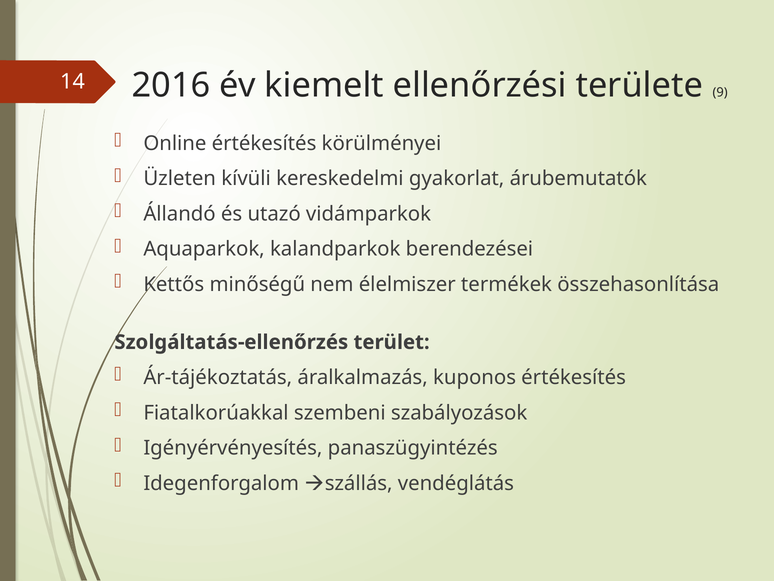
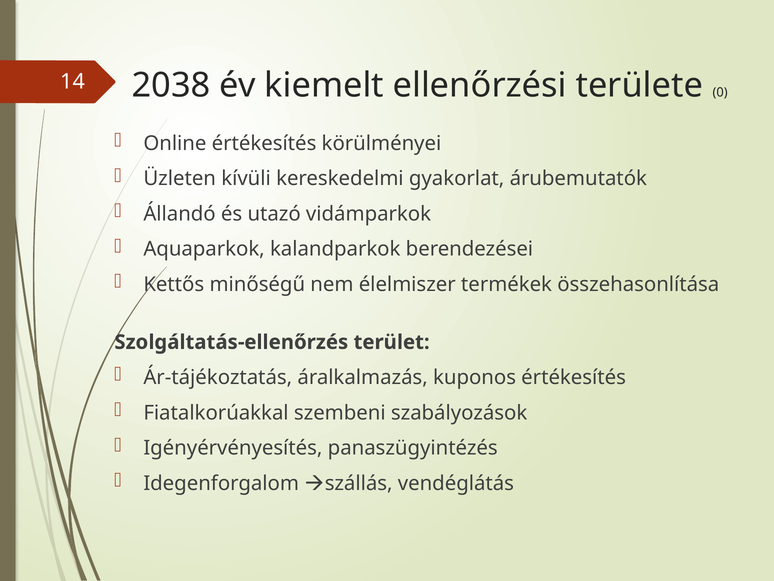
2016: 2016 -> 2038
9: 9 -> 0
